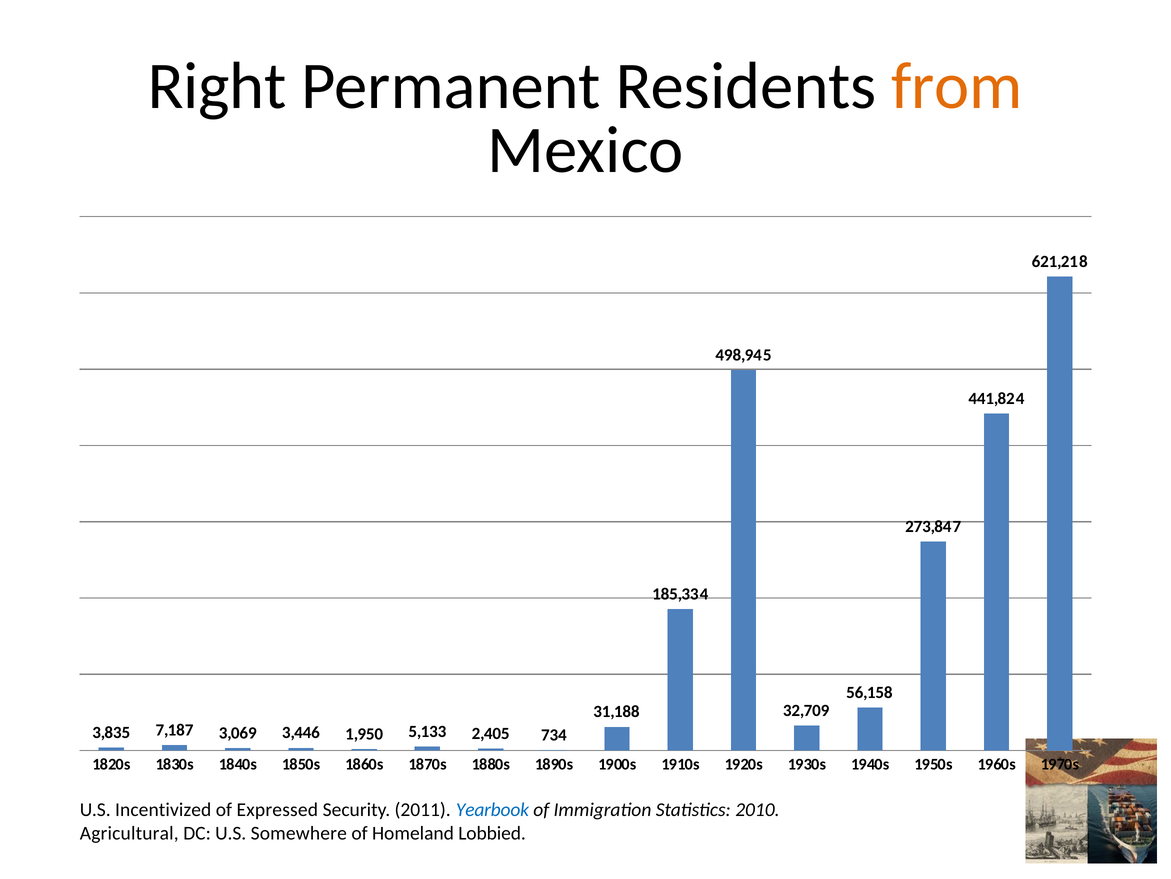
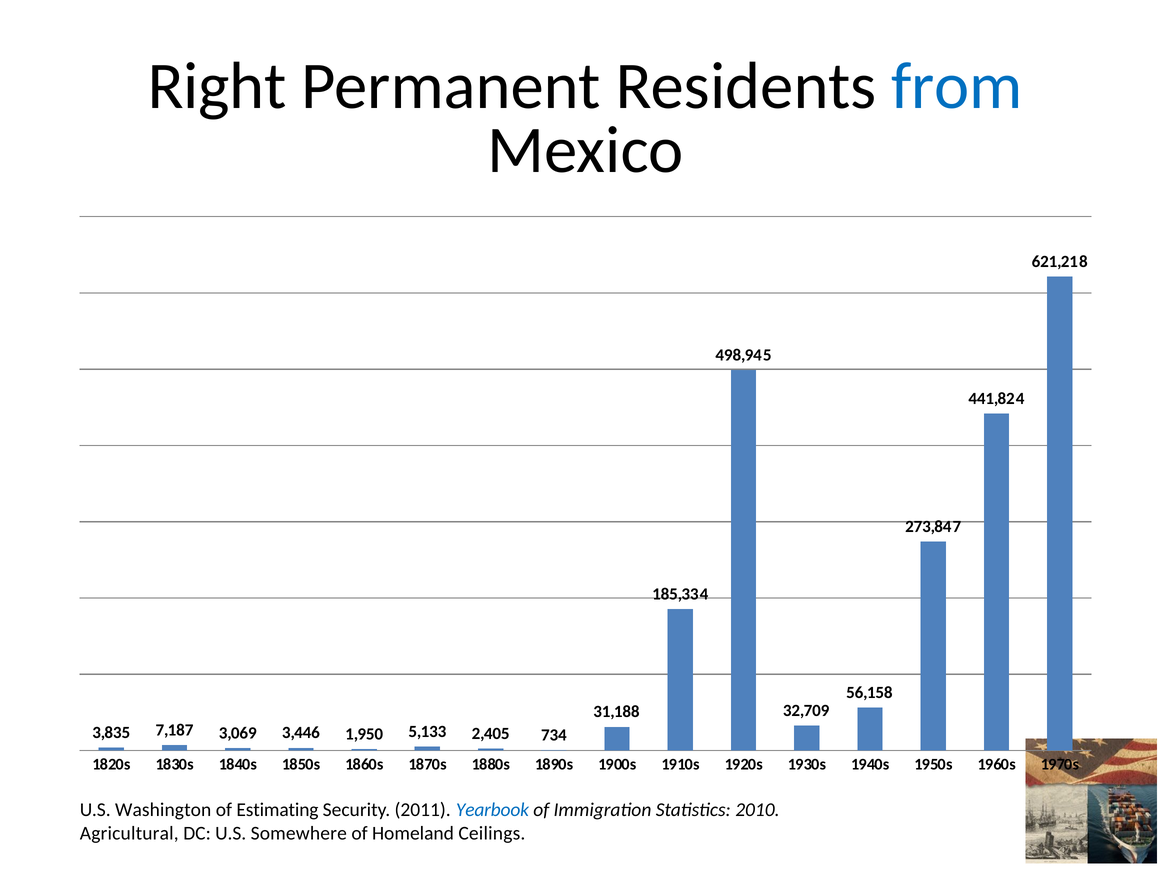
from colour: orange -> blue
Incentivized: Incentivized -> Washington
Expressed: Expressed -> Estimating
Lobbied: Lobbied -> Ceilings
